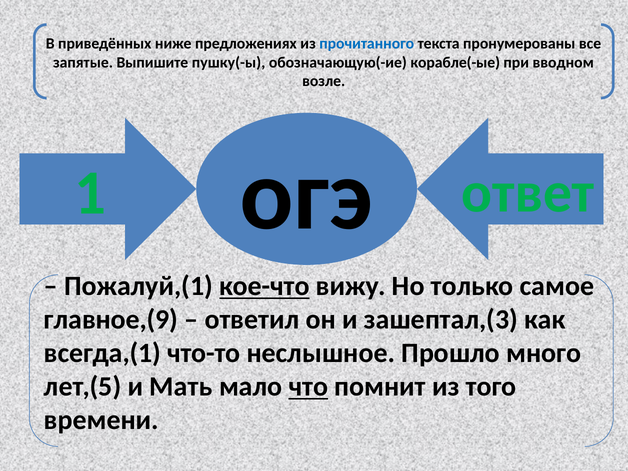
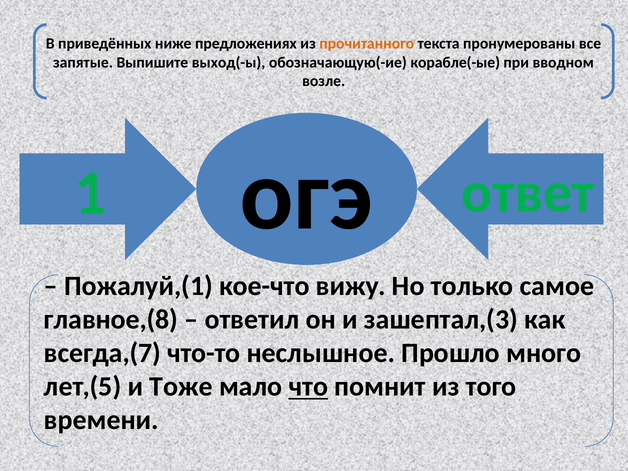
прочитанного colour: blue -> orange
пушку(-ы: пушку(-ы -> выход(-ы
кое-что underline: present -> none
главное,(9: главное,(9 -> главное,(8
всегда,(1: всегда,(1 -> всегда,(7
Мать: Мать -> Тоже
